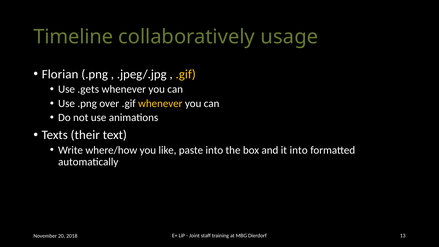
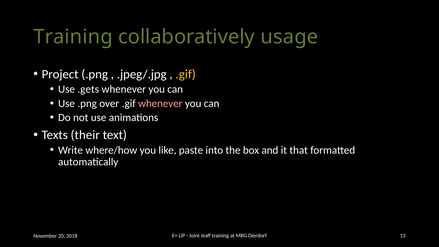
Timeline at (73, 37): Timeline -> Training
Florian: Florian -> Project
whenever at (160, 103) colour: yellow -> pink
it into: into -> that
